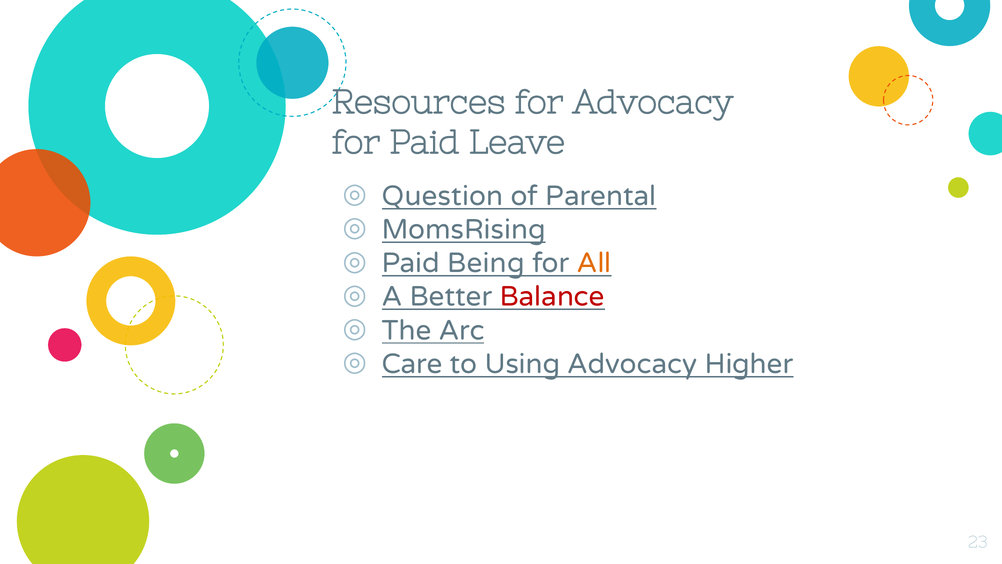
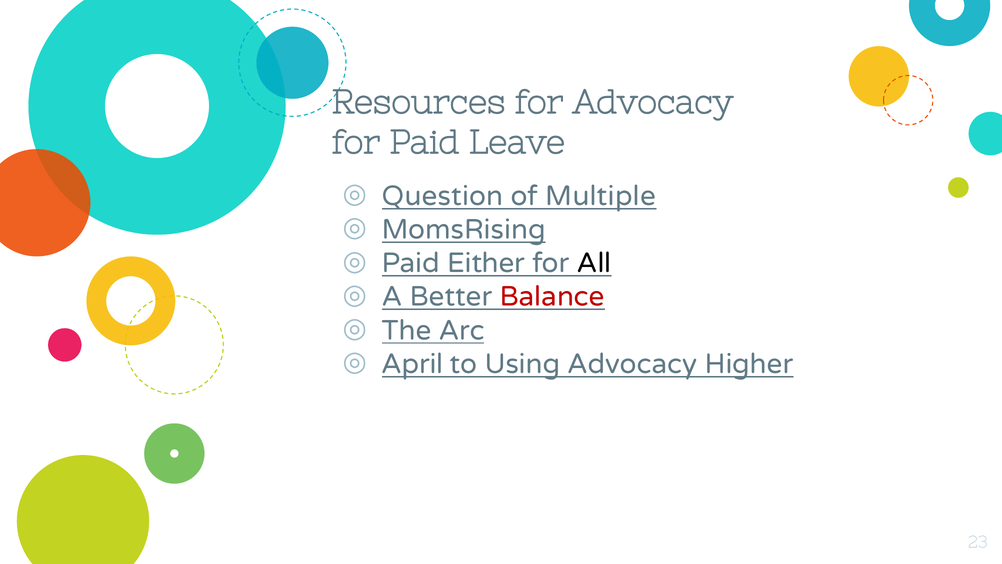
Parental: Parental -> Multiple
Being: Being -> Either
All colour: orange -> black
Care: Care -> April
